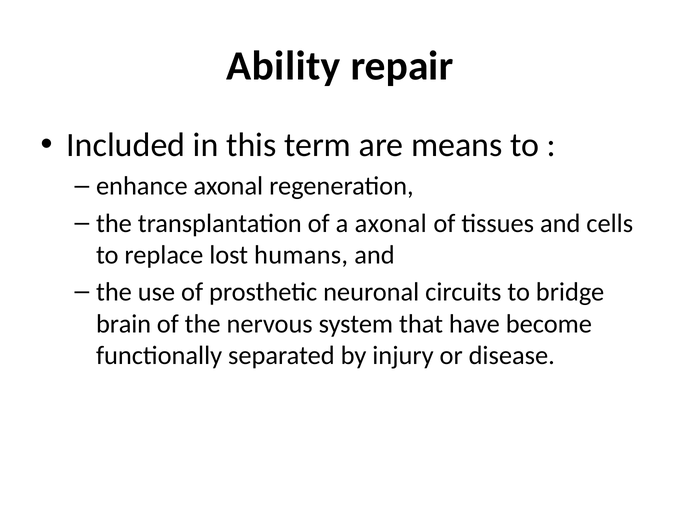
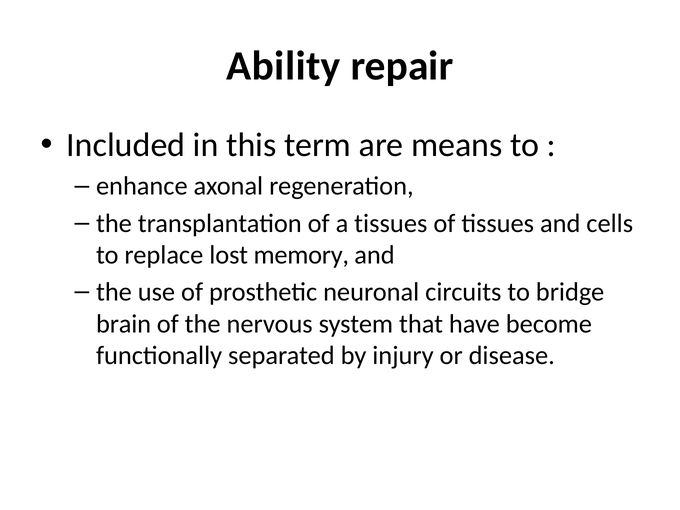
a axonal: axonal -> tissues
humans: humans -> memory
